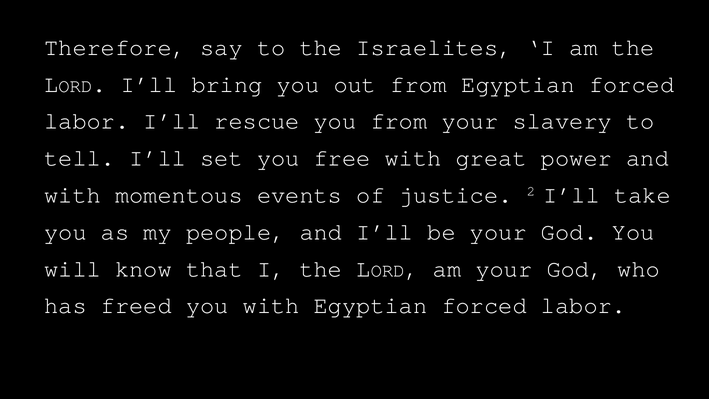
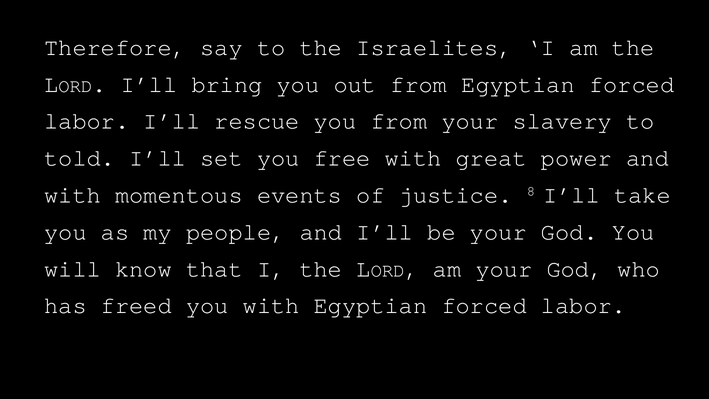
tell: tell -> told
2: 2 -> 8
